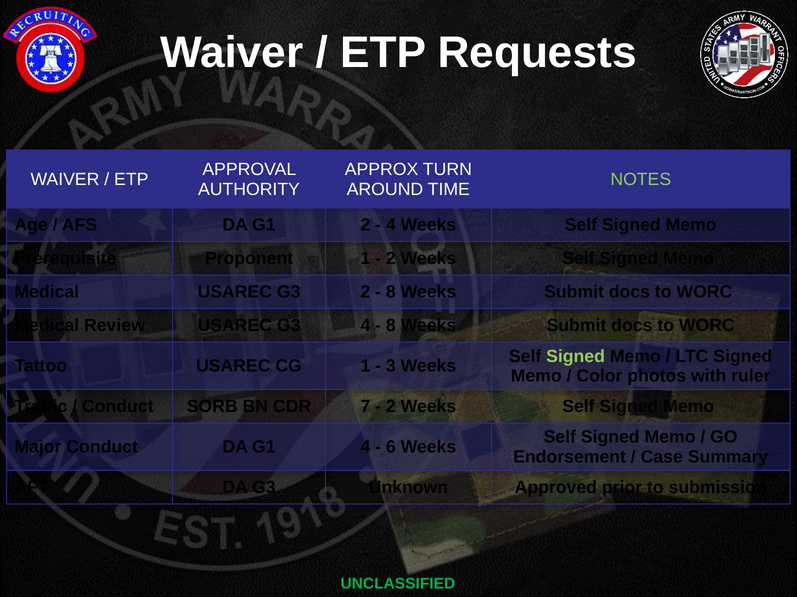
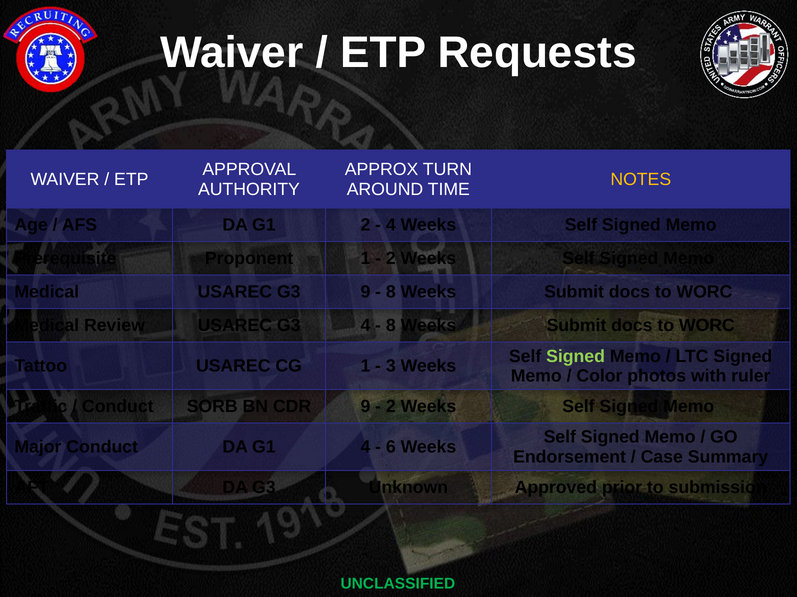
NOTES colour: light green -> yellow
G3 2: 2 -> 9
CDR 7: 7 -> 9
